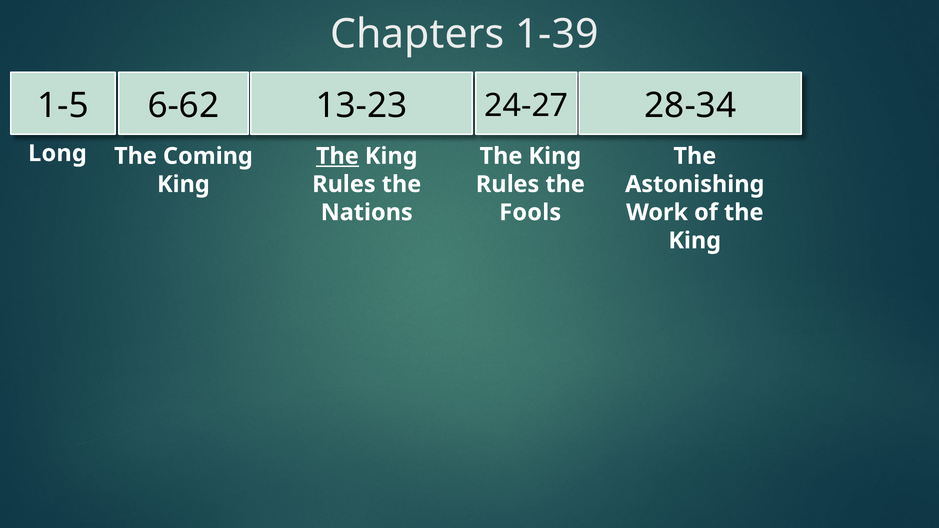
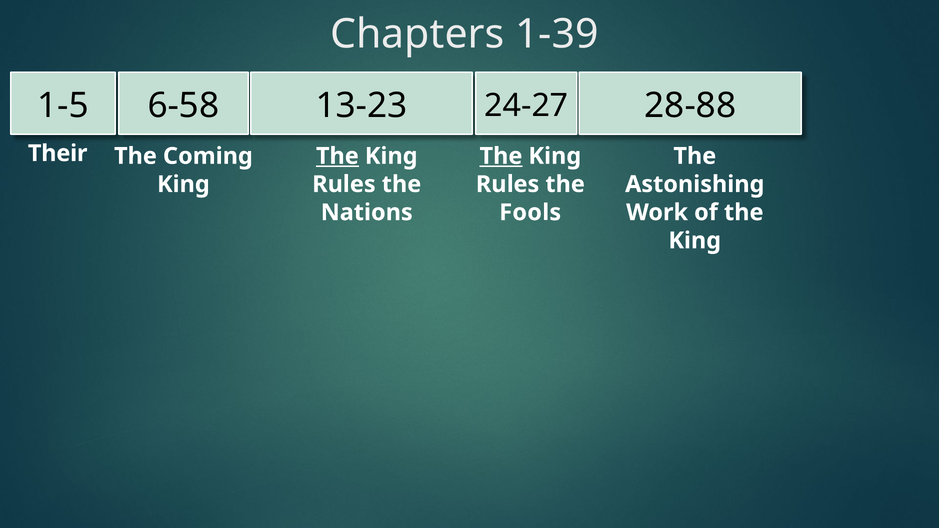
6-62: 6-62 -> 6-58
28-34: 28-34 -> 28-88
Long: Long -> Their
The at (501, 156) underline: none -> present
